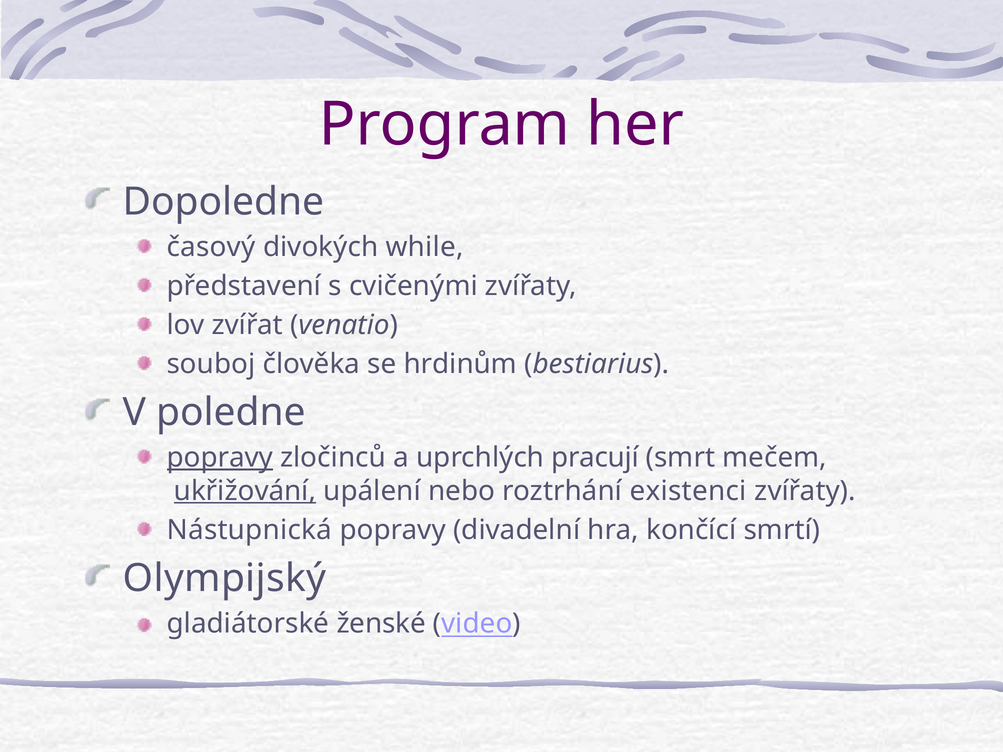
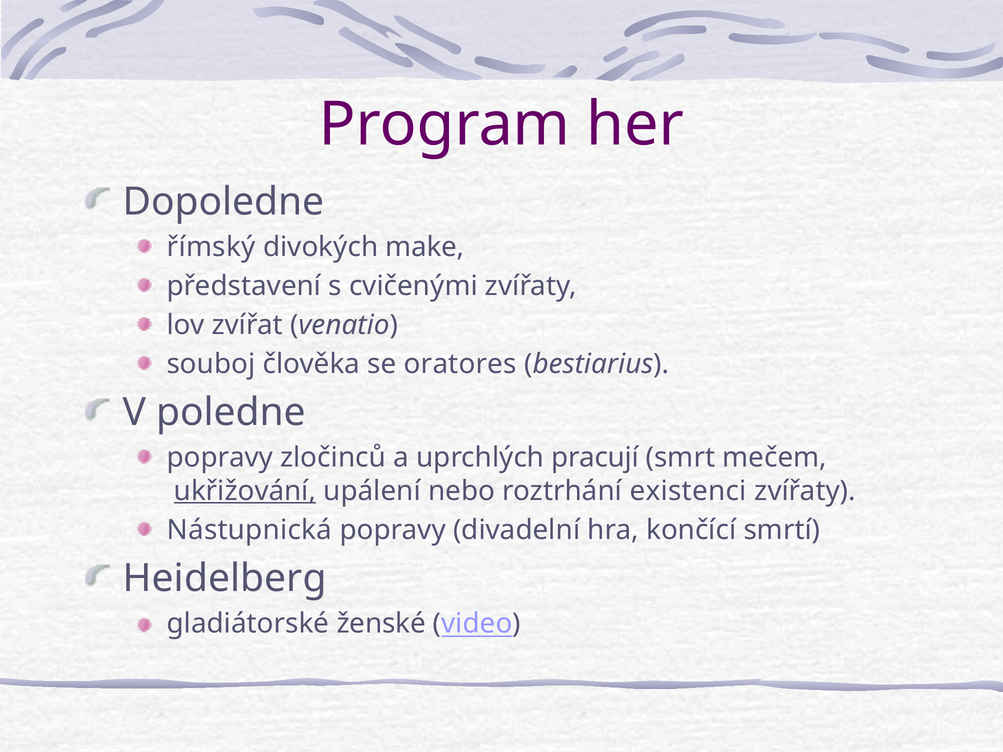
časový: časový -> římský
while: while -> make
hrdinům: hrdinům -> oratores
popravy at (220, 458) underline: present -> none
Olympijský: Olympijský -> Heidelberg
